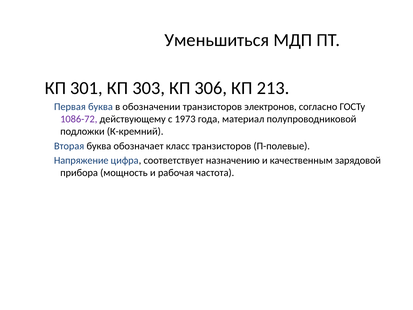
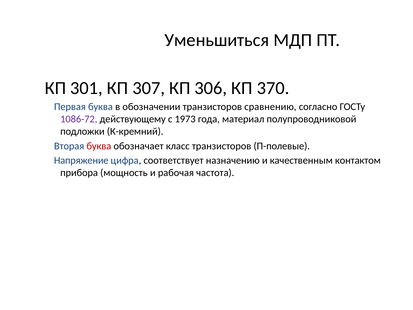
303: 303 -> 307
213: 213 -> 370
электронов: электронов -> сравнению
буква at (99, 146) colour: black -> red
зарядовой: зарядовой -> контактом
